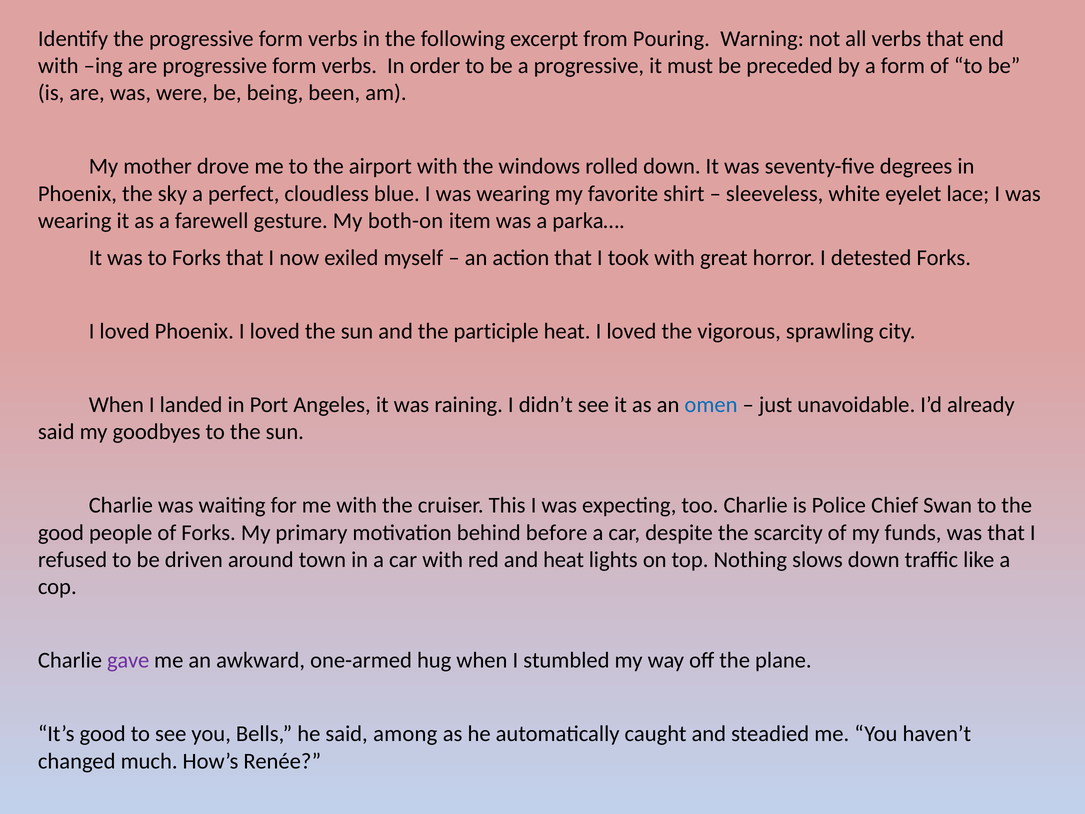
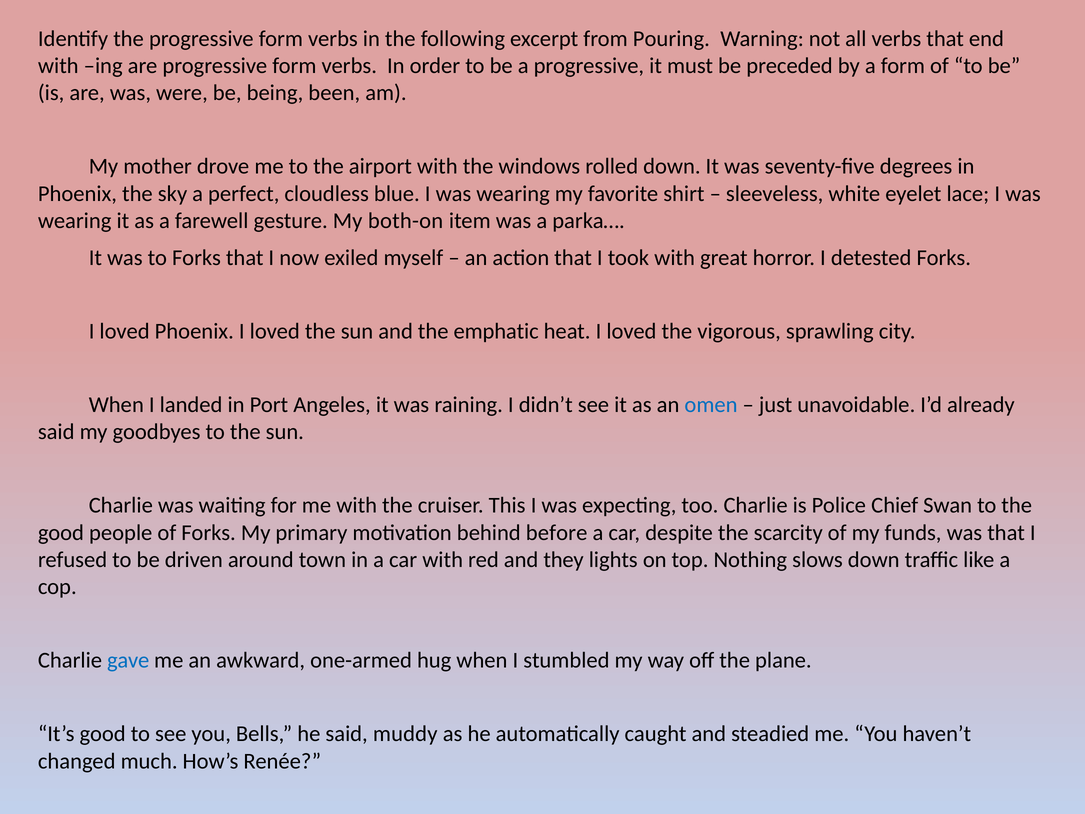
participle: participle -> emphatic
and heat: heat -> they
gave colour: purple -> blue
among: among -> muddy
